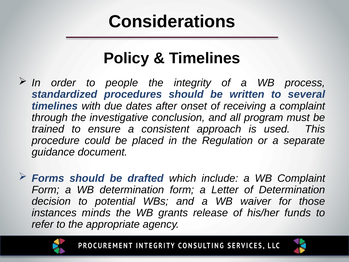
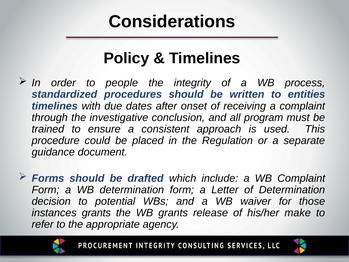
several: several -> entities
instances minds: minds -> grants
funds: funds -> make
